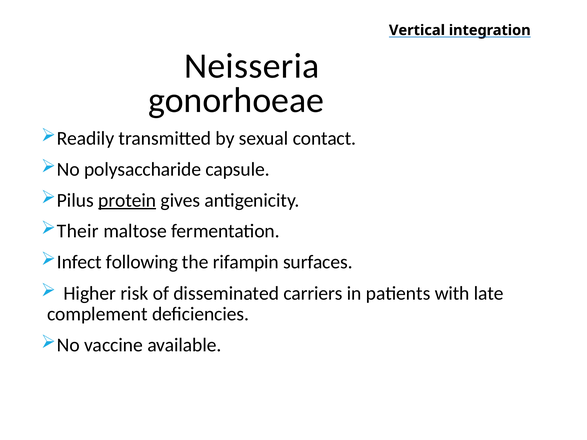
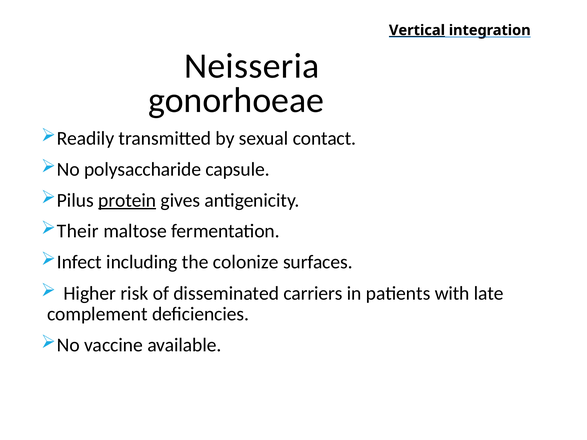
Vertical underline: none -> present
following: following -> including
rifampin: rifampin -> colonize
